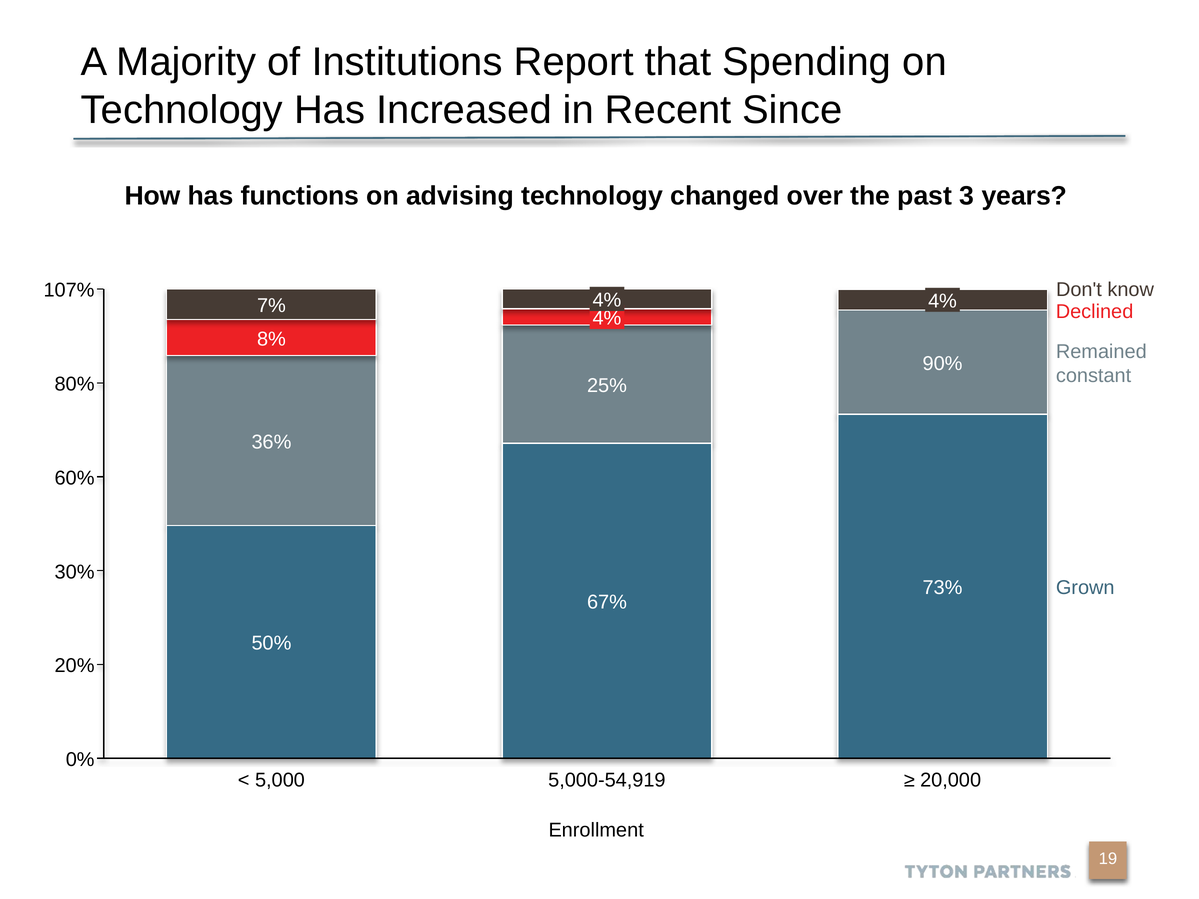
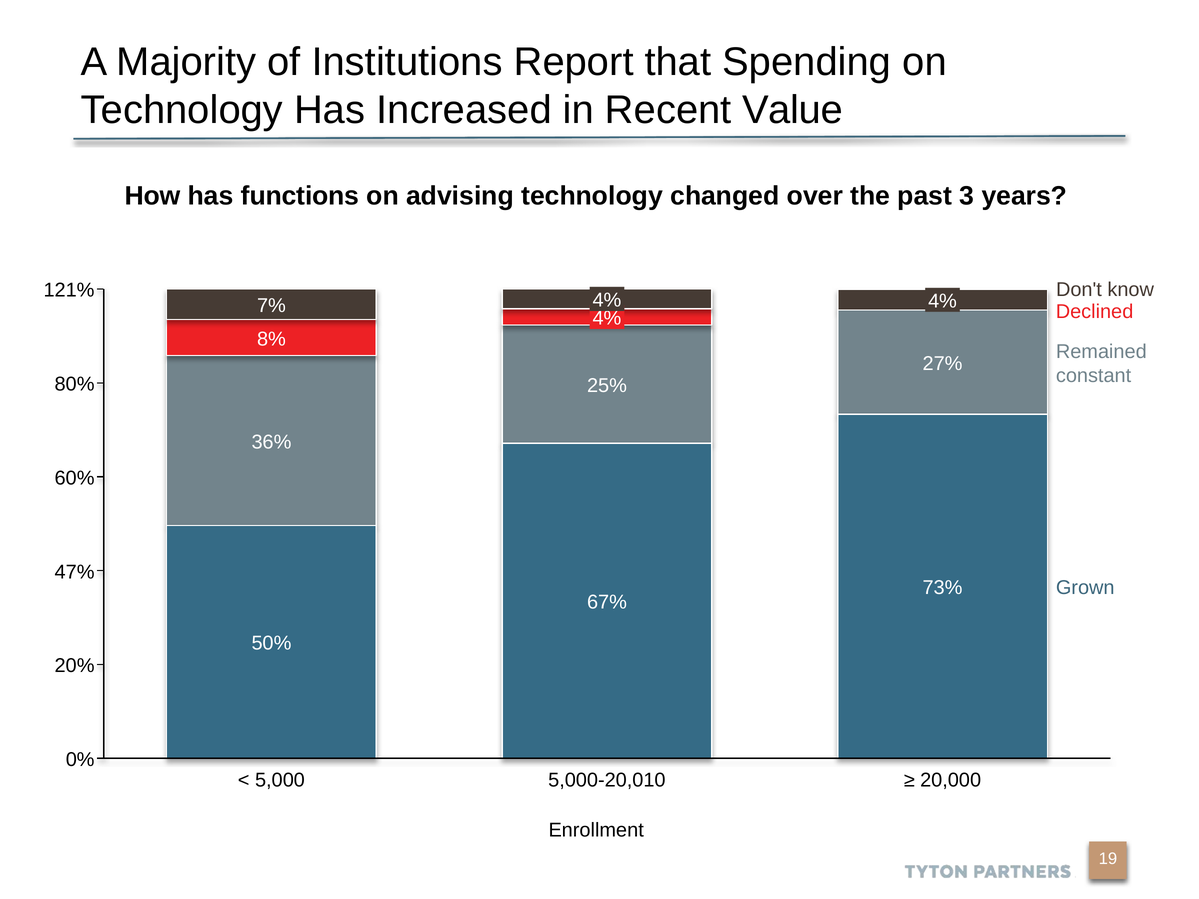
Since: Since -> Value
107%: 107% -> 121%
90%: 90% -> 27%
30%: 30% -> 47%
5,000-54,919: 5,000-54,919 -> 5,000-20,010
